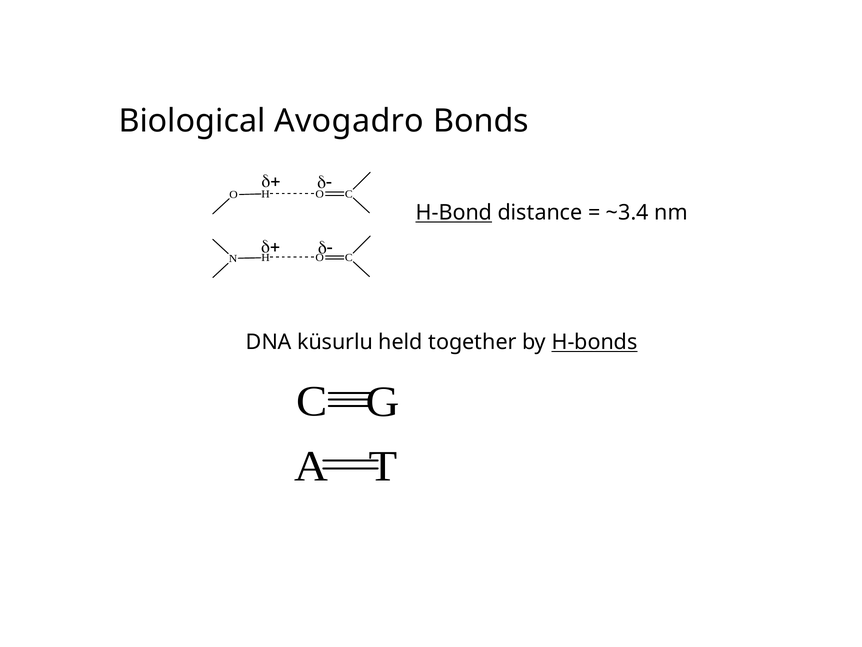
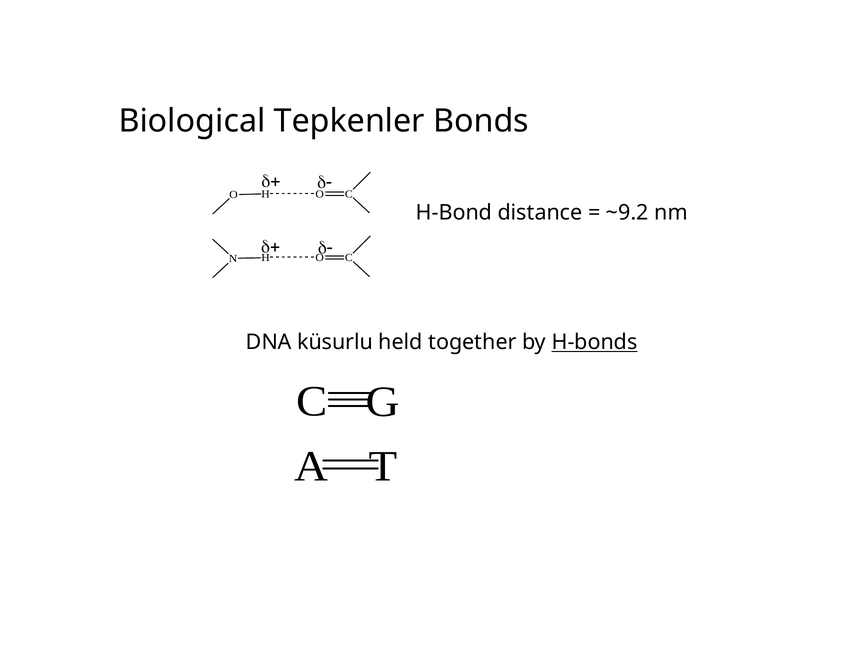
Avogadro: Avogadro -> Tepkenler
H-Bond underline: present -> none
~3.4: ~3.4 -> ~9.2
